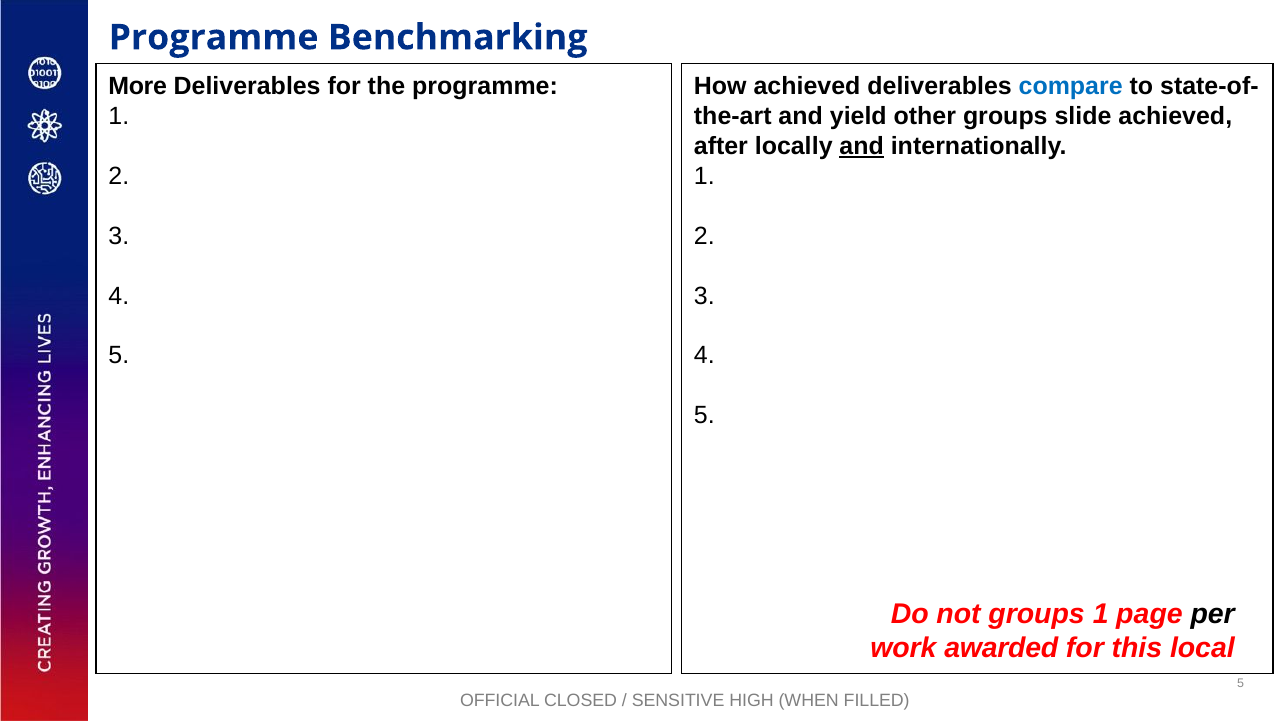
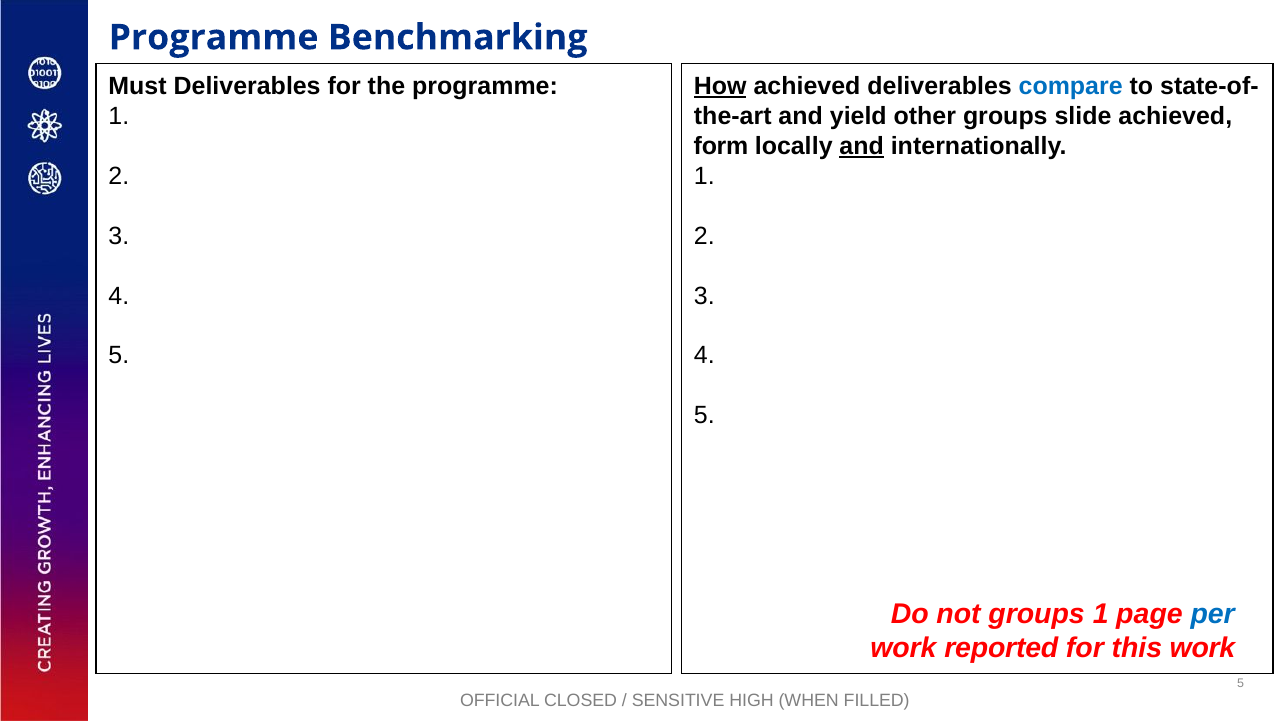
More: More -> Must
How underline: none -> present
after: after -> form
per colour: black -> blue
awarded: awarded -> reported
this local: local -> work
